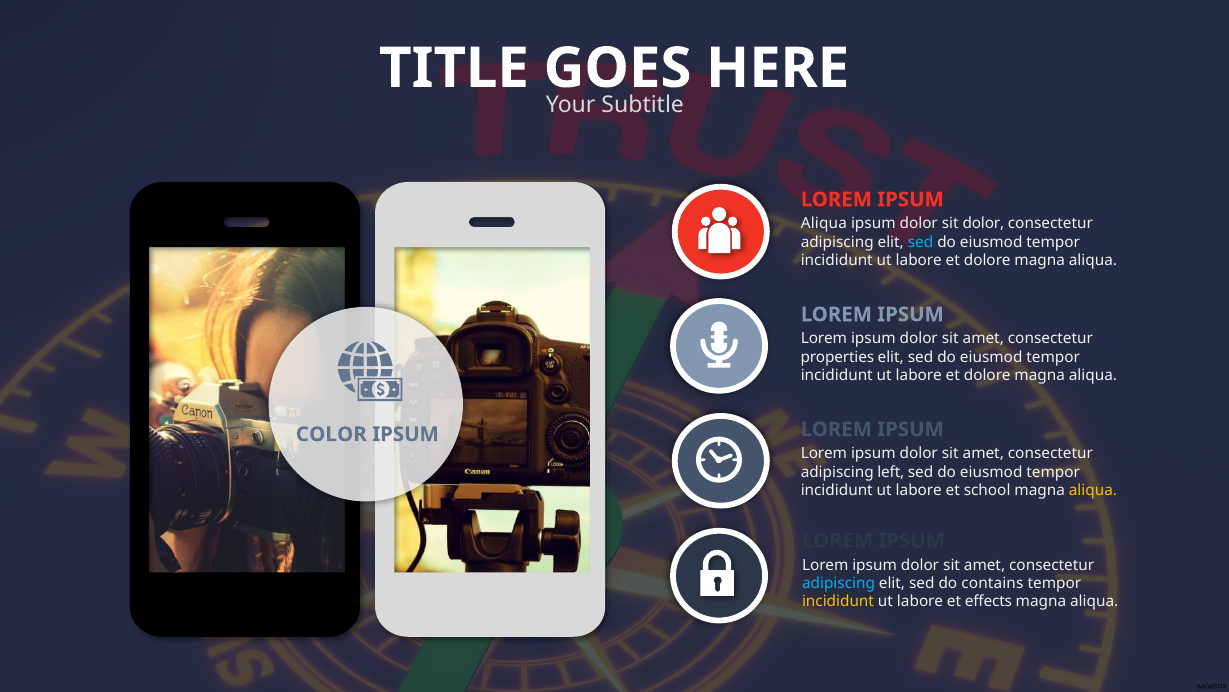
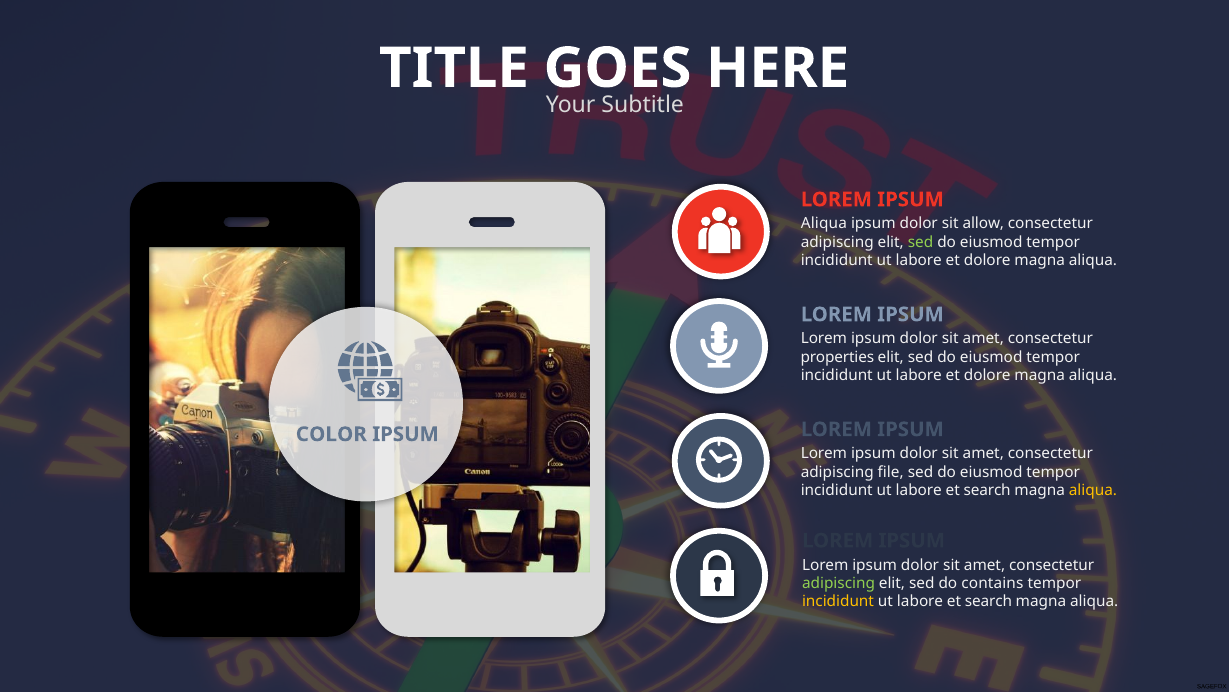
sit dolor: dolor -> allow
sed at (921, 242) colour: light blue -> light green
left: left -> file
school at (987, 490): school -> search
adipiscing at (839, 583) colour: light blue -> light green
effects at (988, 601): effects -> search
